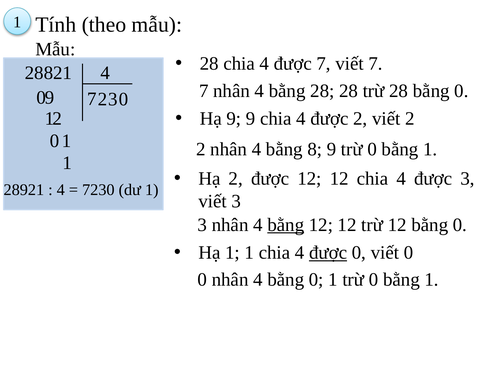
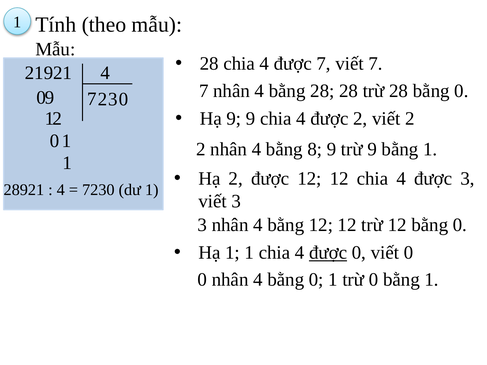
28821: 28821 -> 21921
9 trừ 0: 0 -> 9
bằng at (286, 225) underline: present -> none
